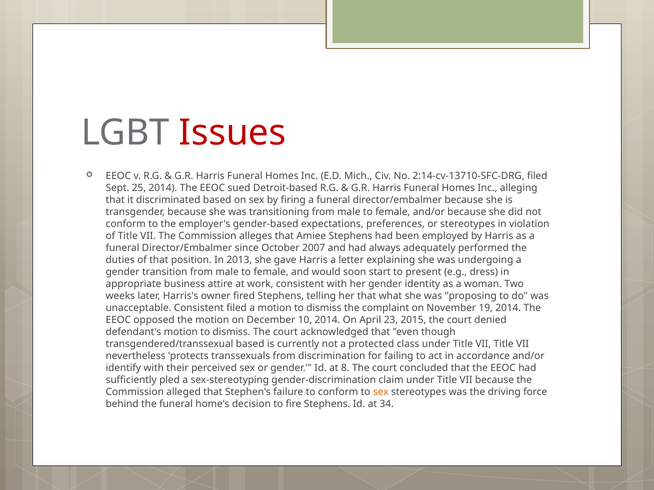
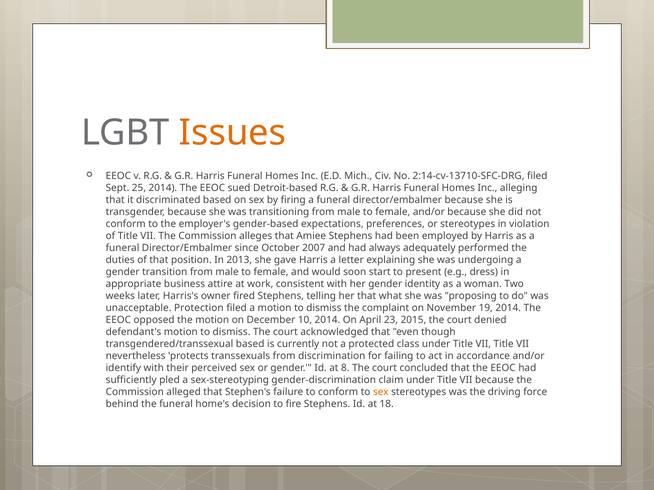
Issues colour: red -> orange
unacceptable Consistent: Consistent -> Protection
34: 34 -> 18
